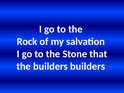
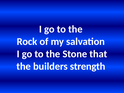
builders builders: builders -> strength
